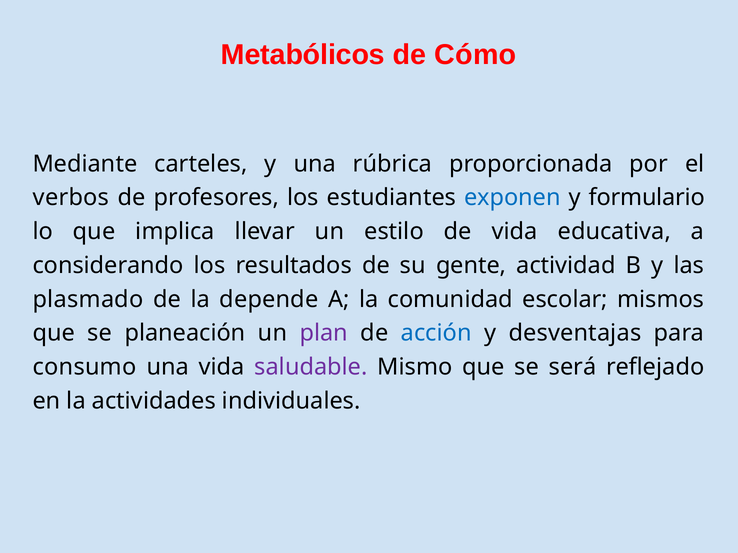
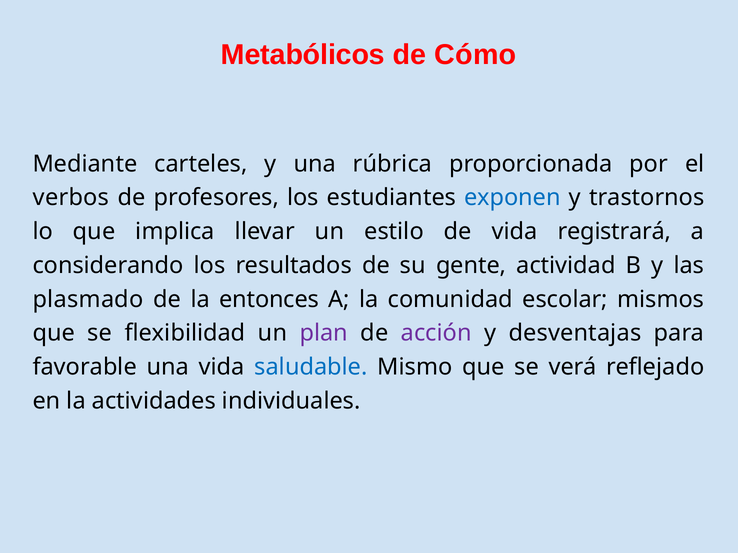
formulario: formulario -> trastornos
educativa: educativa -> registrará
depende: depende -> entonces
planeación: planeación -> flexibilidad
acción colour: blue -> purple
consumo: consumo -> favorable
saludable colour: purple -> blue
será: será -> verá
